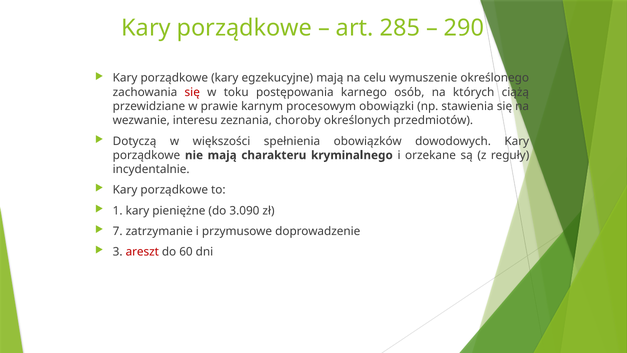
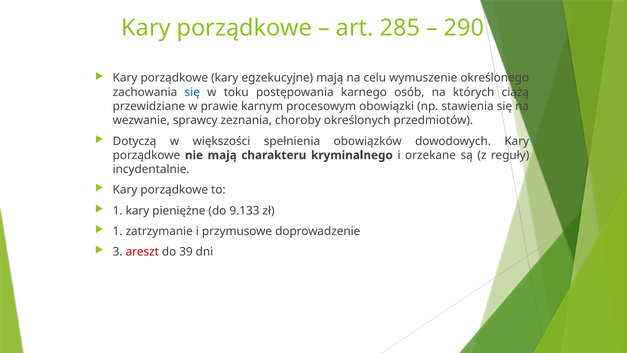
się at (192, 92) colour: red -> blue
interesu: interesu -> sprawcy
3.090: 3.090 -> 9.133
7 at (118, 231): 7 -> 1
60: 60 -> 39
